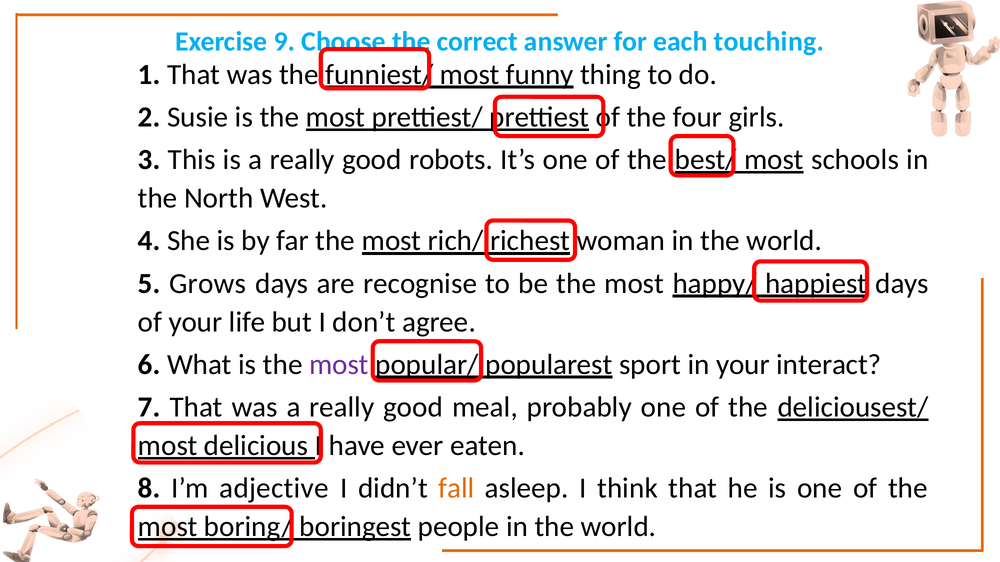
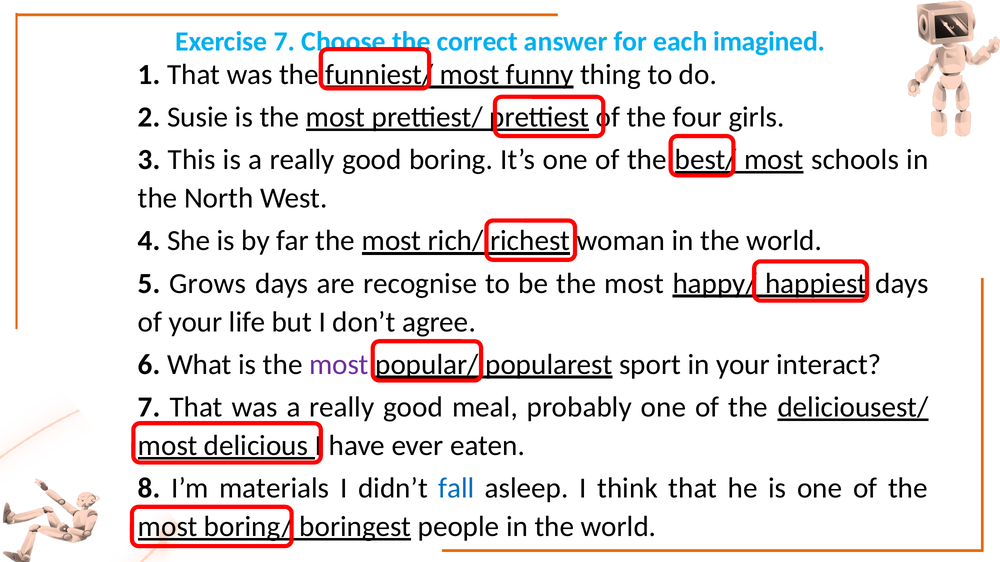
Exercise 9: 9 -> 7
touching: touching -> imagined
robots: robots -> boring
adjective: adjective -> materials
fall colour: orange -> blue
